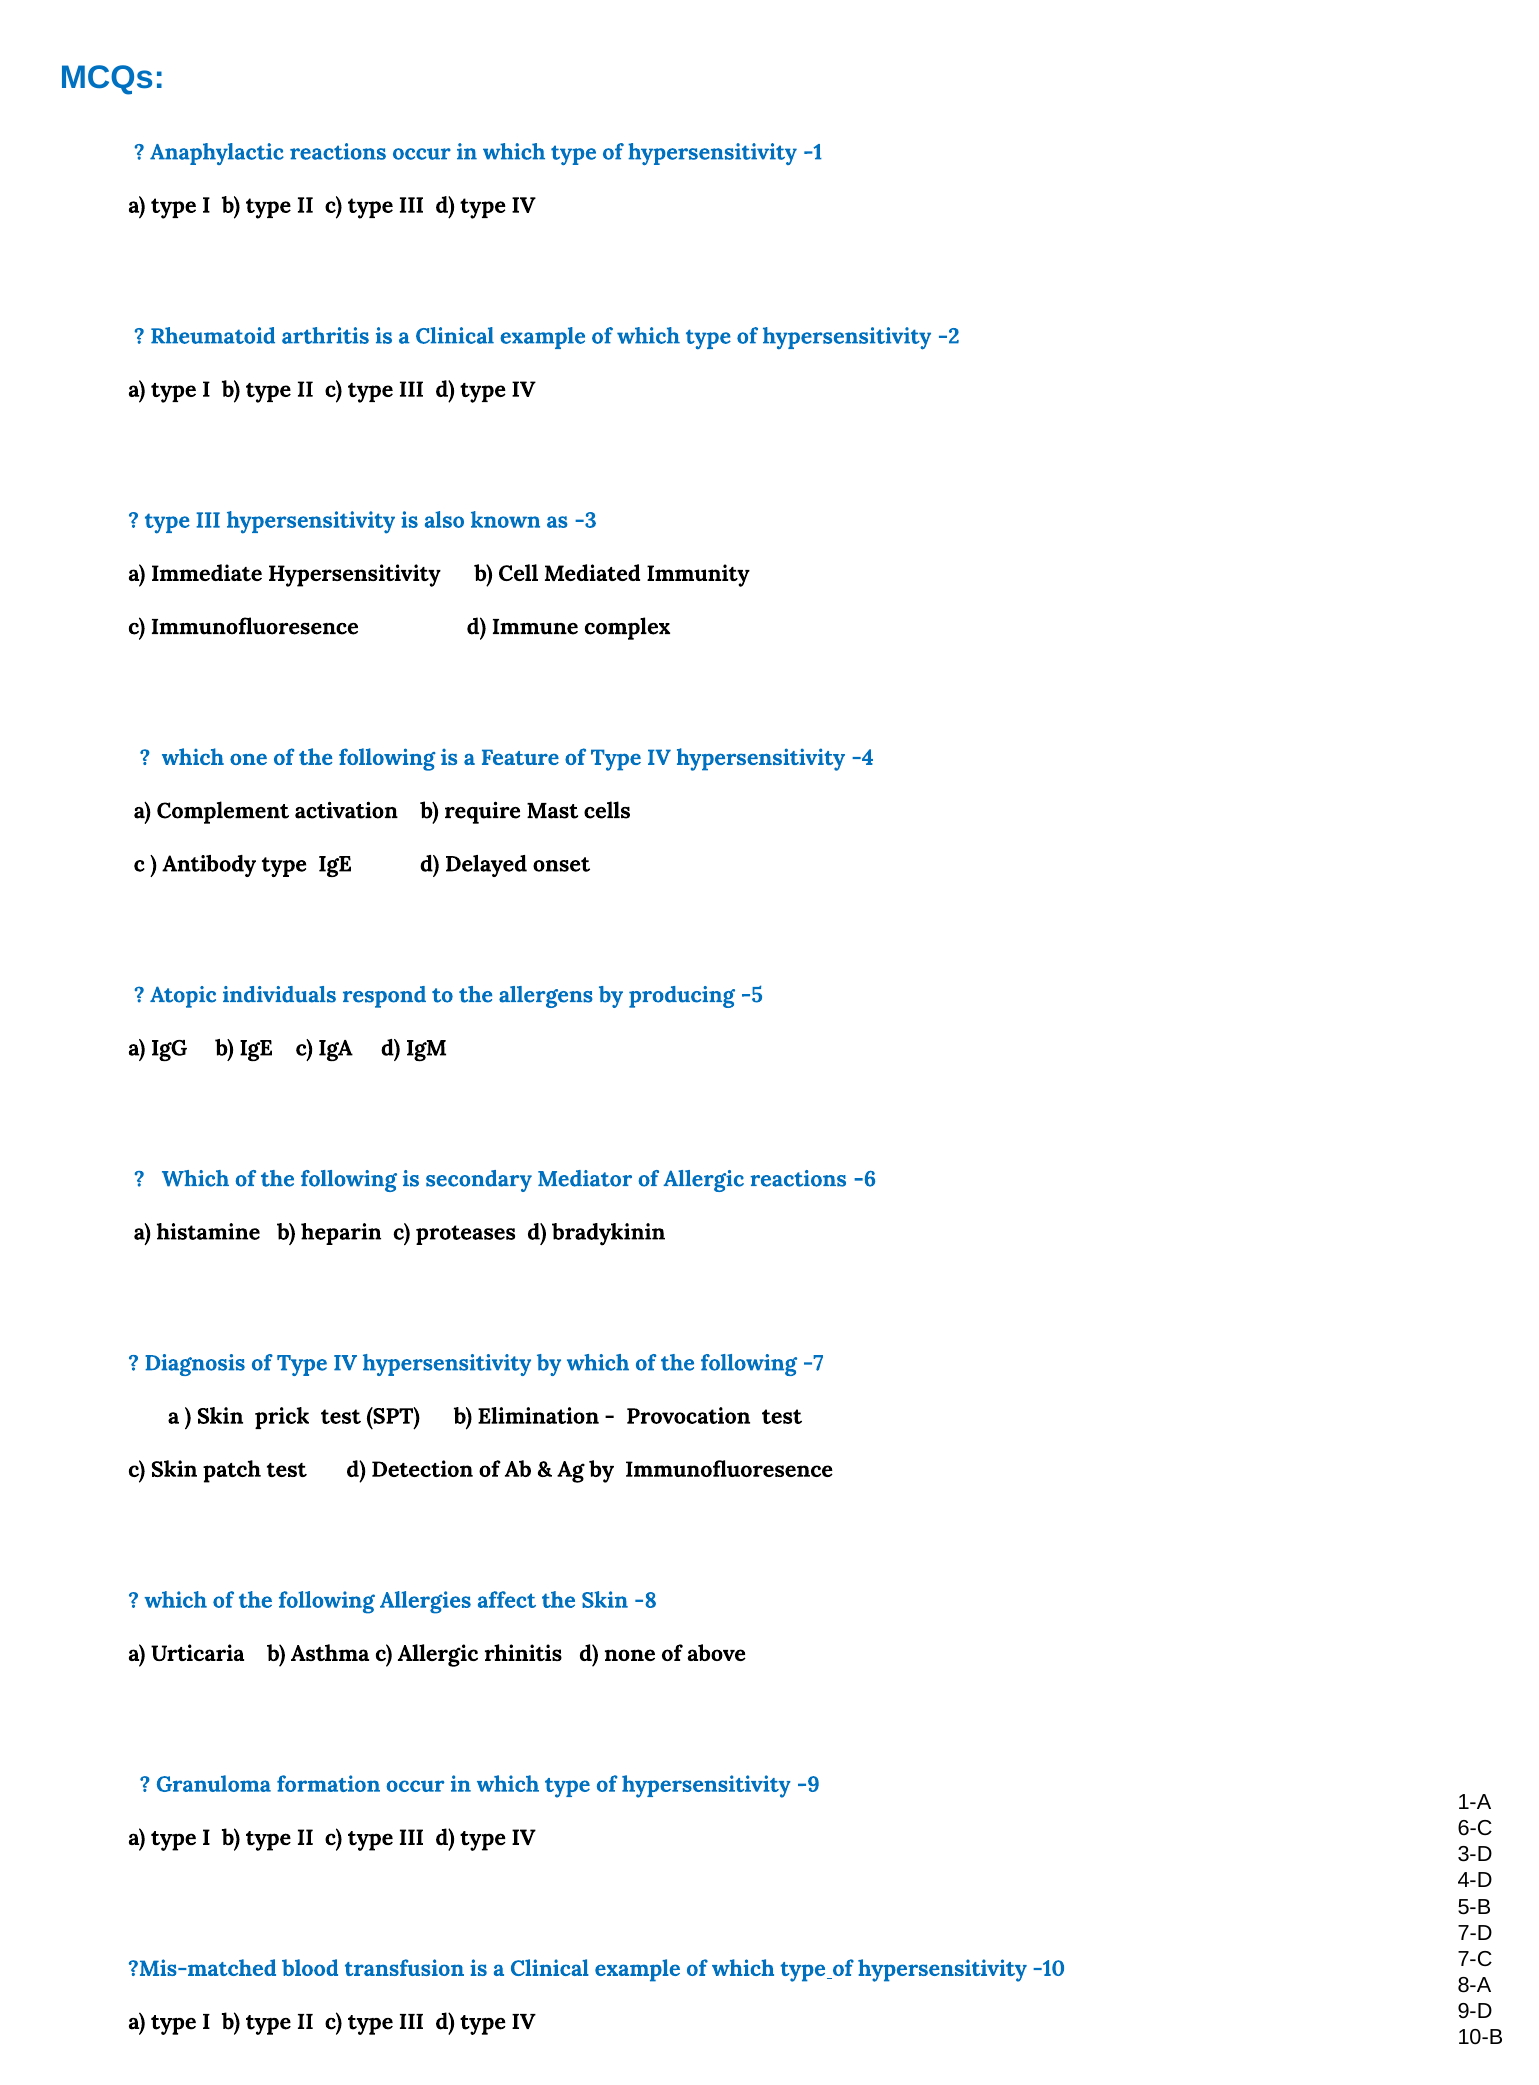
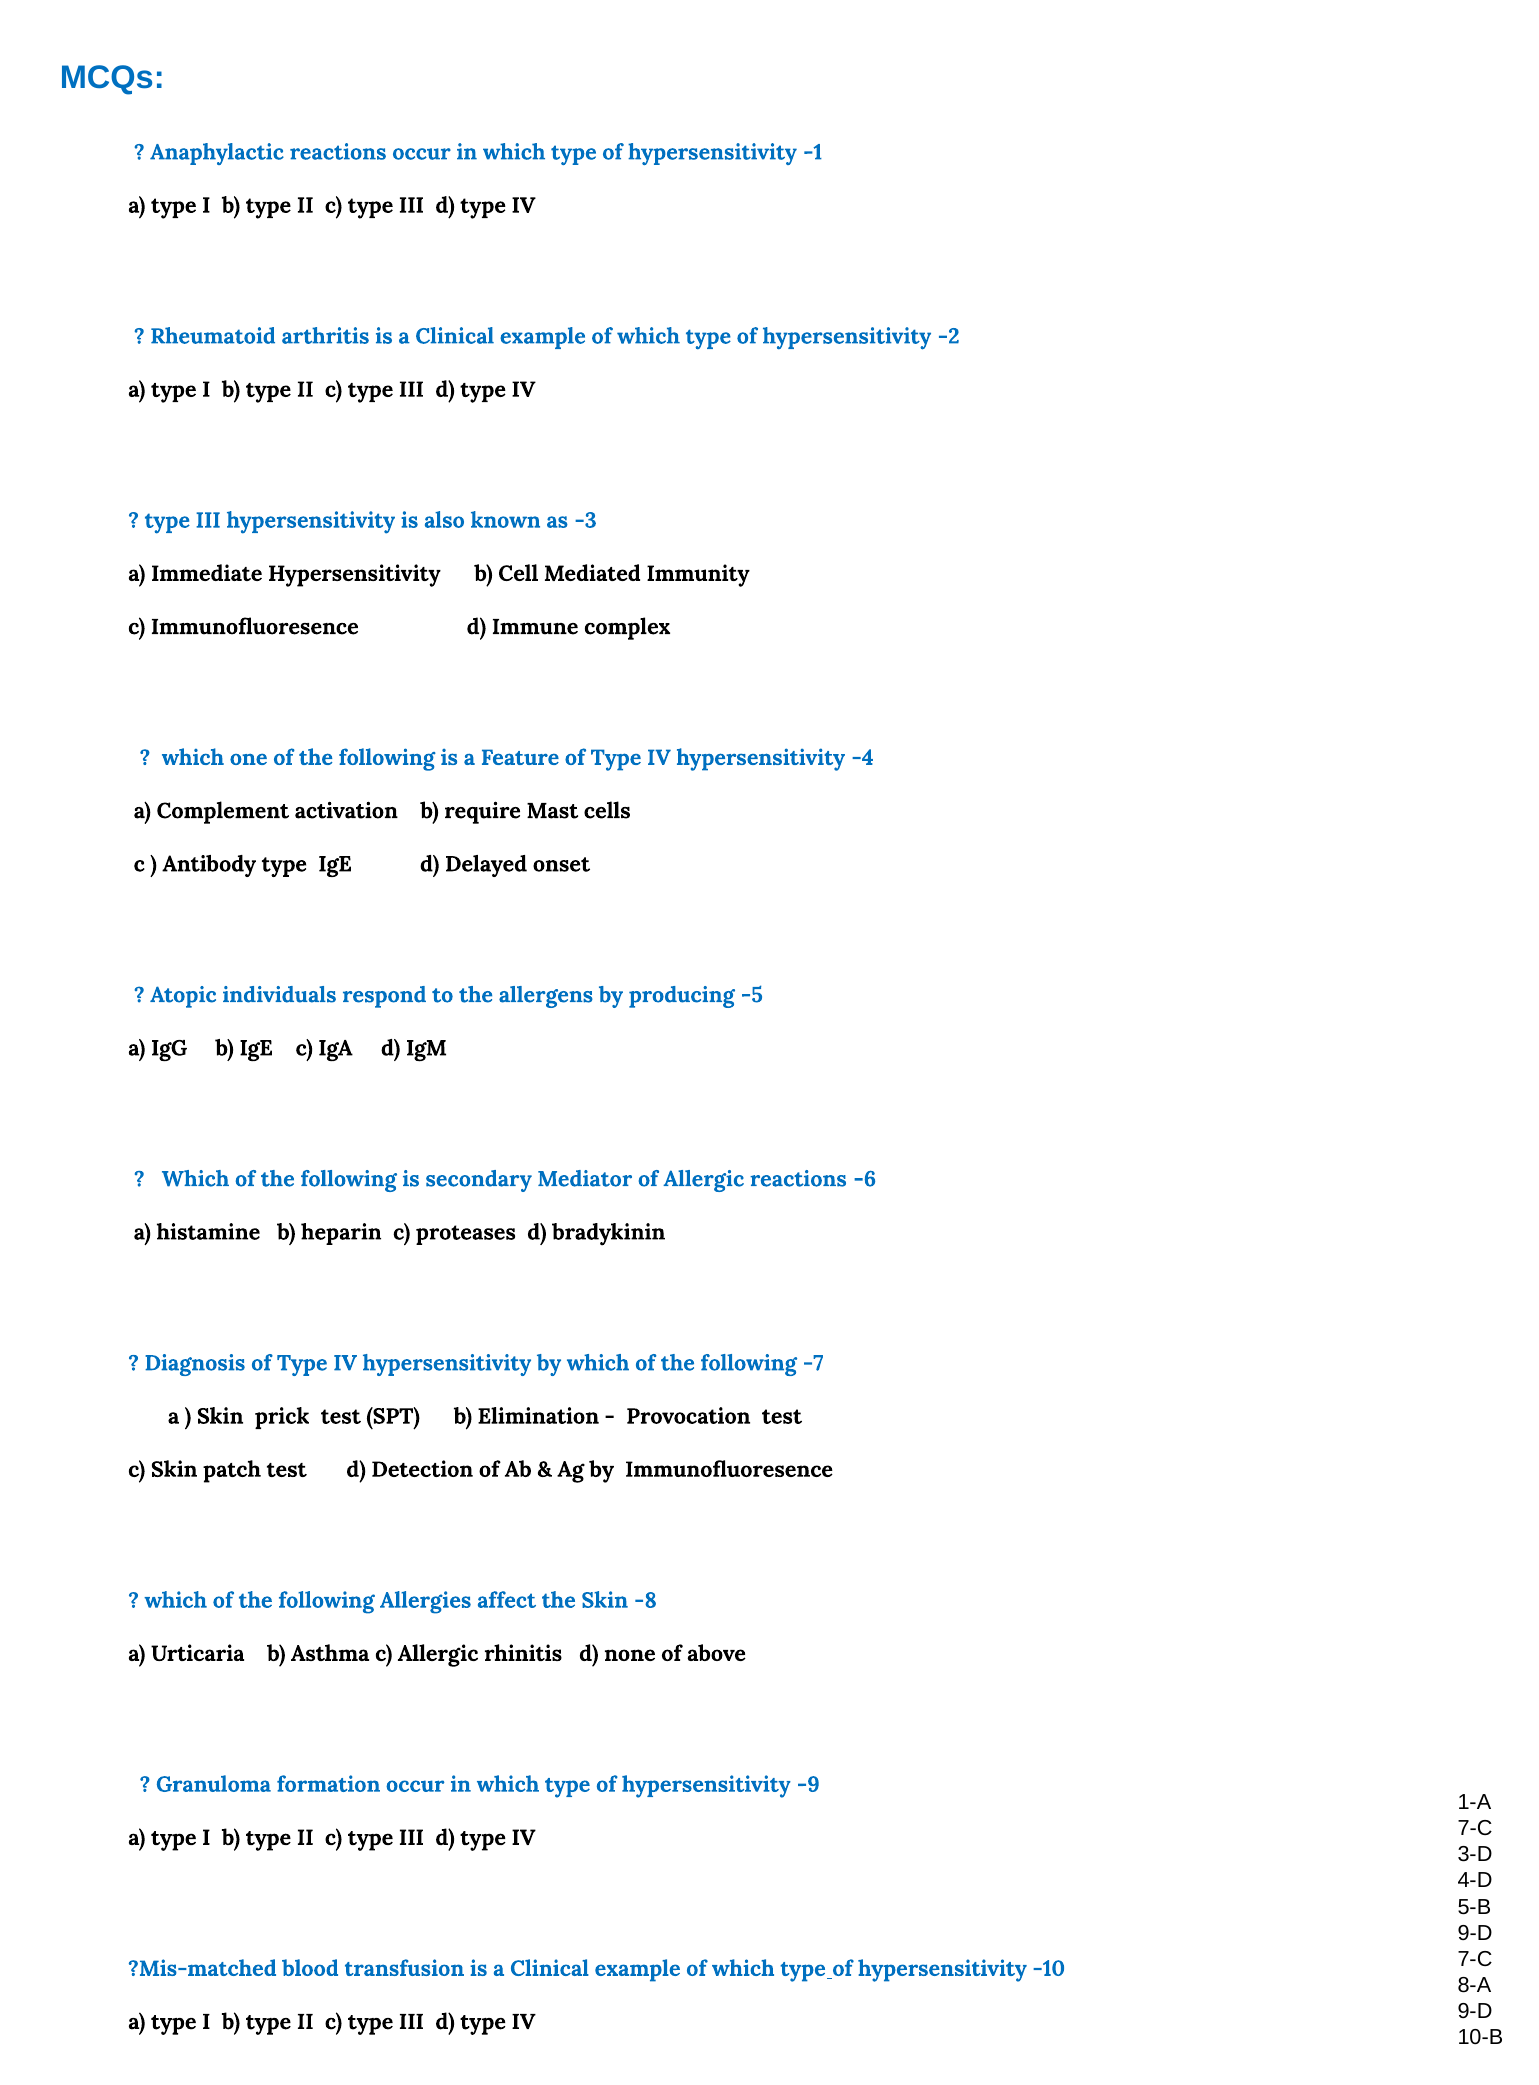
6-C at (1475, 1828): 6-C -> 7-C
7-D at (1475, 1933): 7-D -> 9-D
